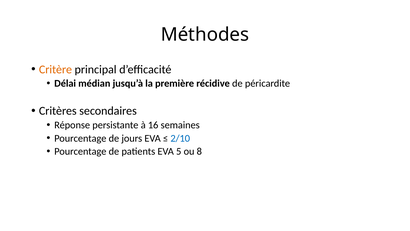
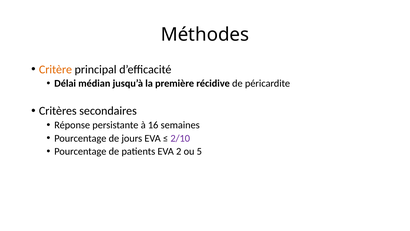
2/10 colour: blue -> purple
5: 5 -> 2
8: 8 -> 5
